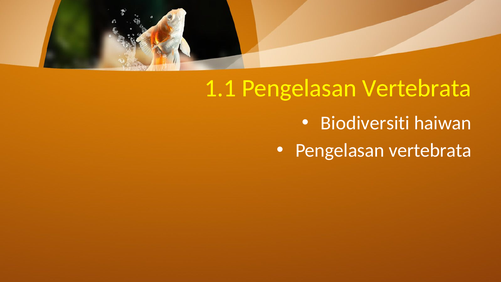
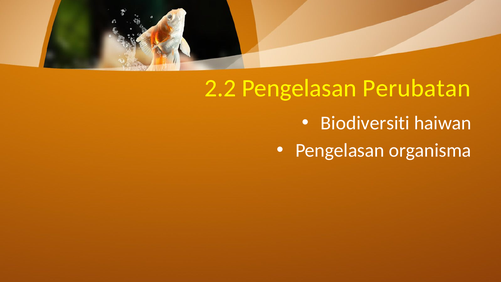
1.1: 1.1 -> 2.2
Vertebrata at (417, 88): Vertebrata -> Perubatan
vertebrata at (430, 150): vertebrata -> organisma
